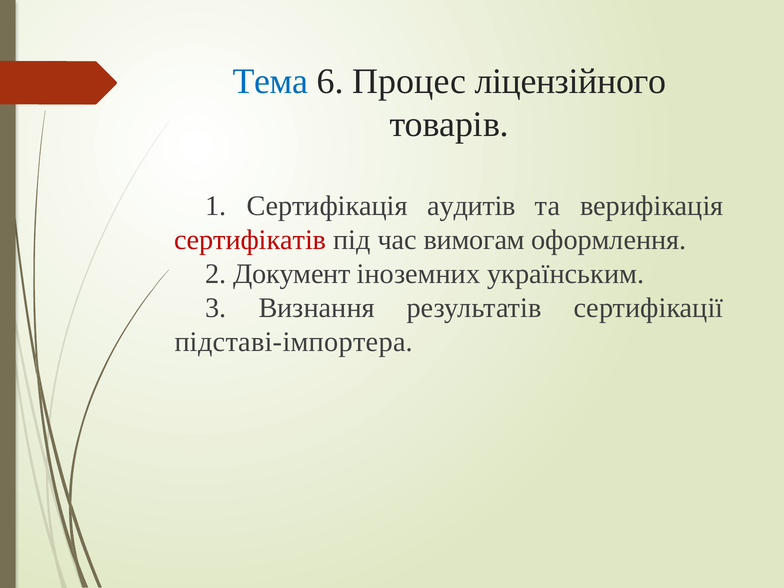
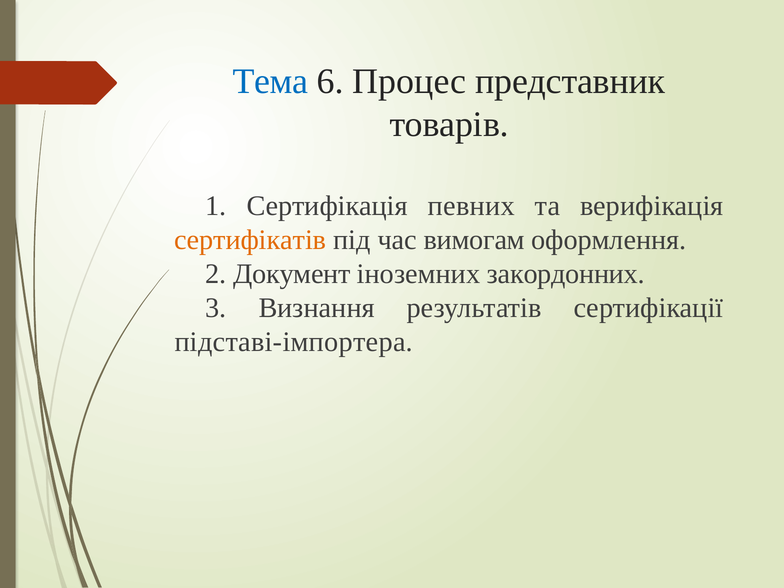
ліцензійного: ліцензійного -> представник
аудитів: аудитів -> певних
сертифікатів colour: red -> orange
українським: українським -> закордонних
